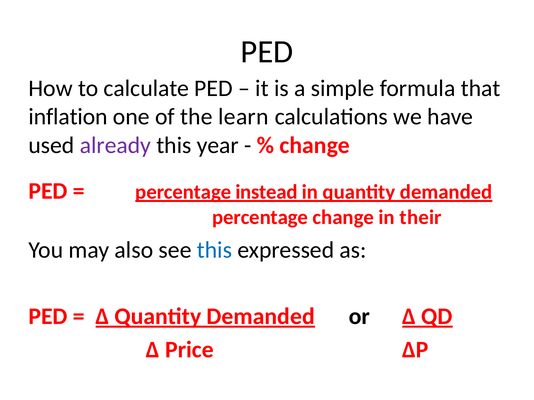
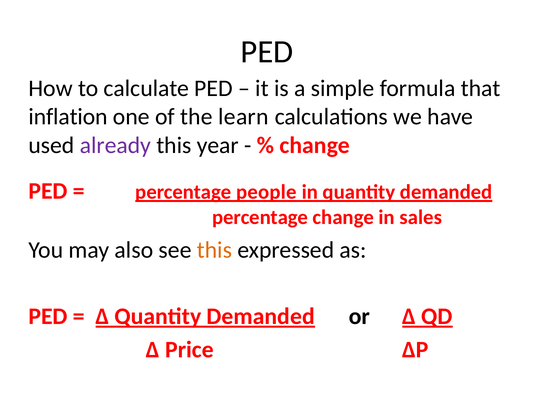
instead: instead -> people
their: their -> sales
this at (214, 250) colour: blue -> orange
